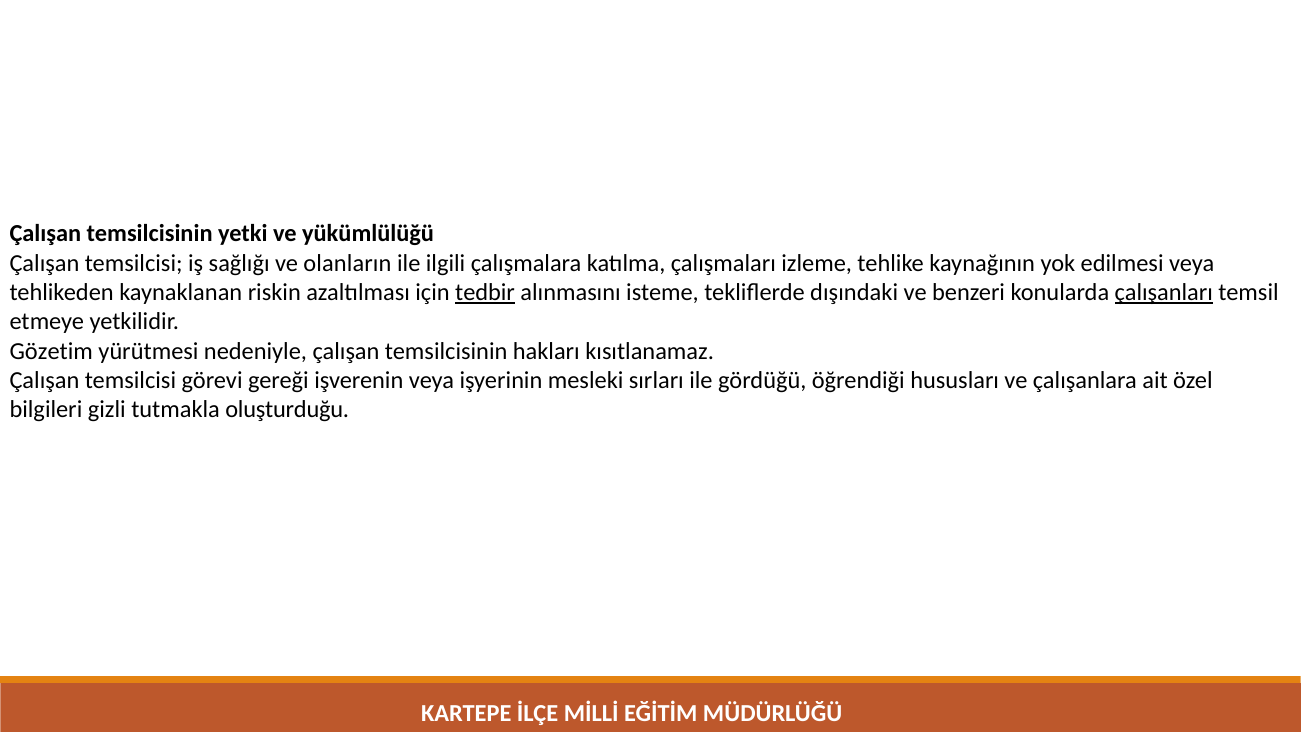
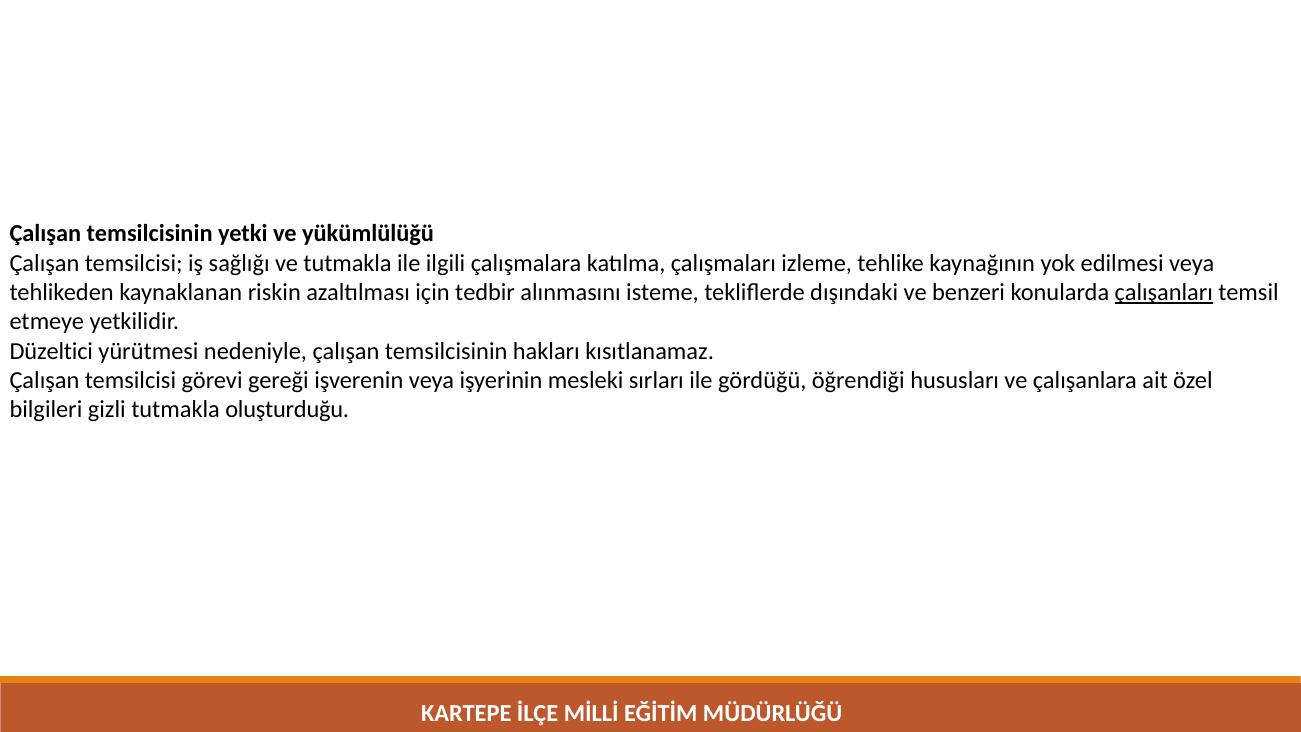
ve olanların: olanların -> tutmakla
tedbir underline: present -> none
Gözetim: Gözetim -> Düzeltici
